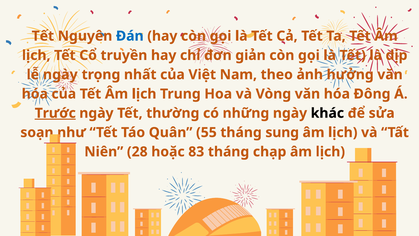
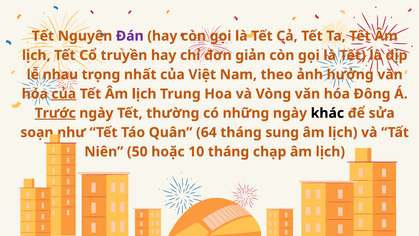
Đán colour: blue -> purple
lễ ngày: ngày -> nhau
của at (64, 94) underline: none -> present
55: 55 -> 64
28: 28 -> 50
83: 83 -> 10
